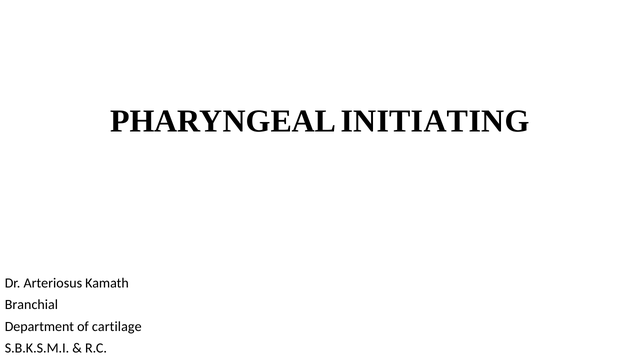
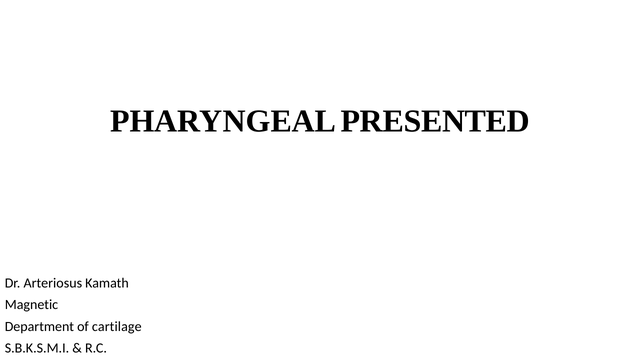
INITIATING: INITIATING -> PRESENTED
Branchial: Branchial -> Magnetic
